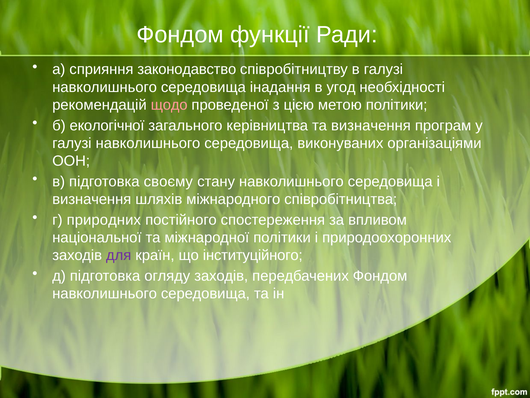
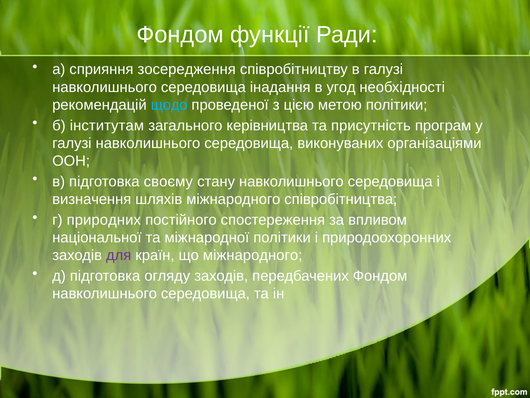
законодавство: законодавство -> зосередження
щодо colour: pink -> light blue
екологічної: екологічної -> інститутам
та визначення: визначення -> присутність
що інституційного: інституційного -> міжнародного
